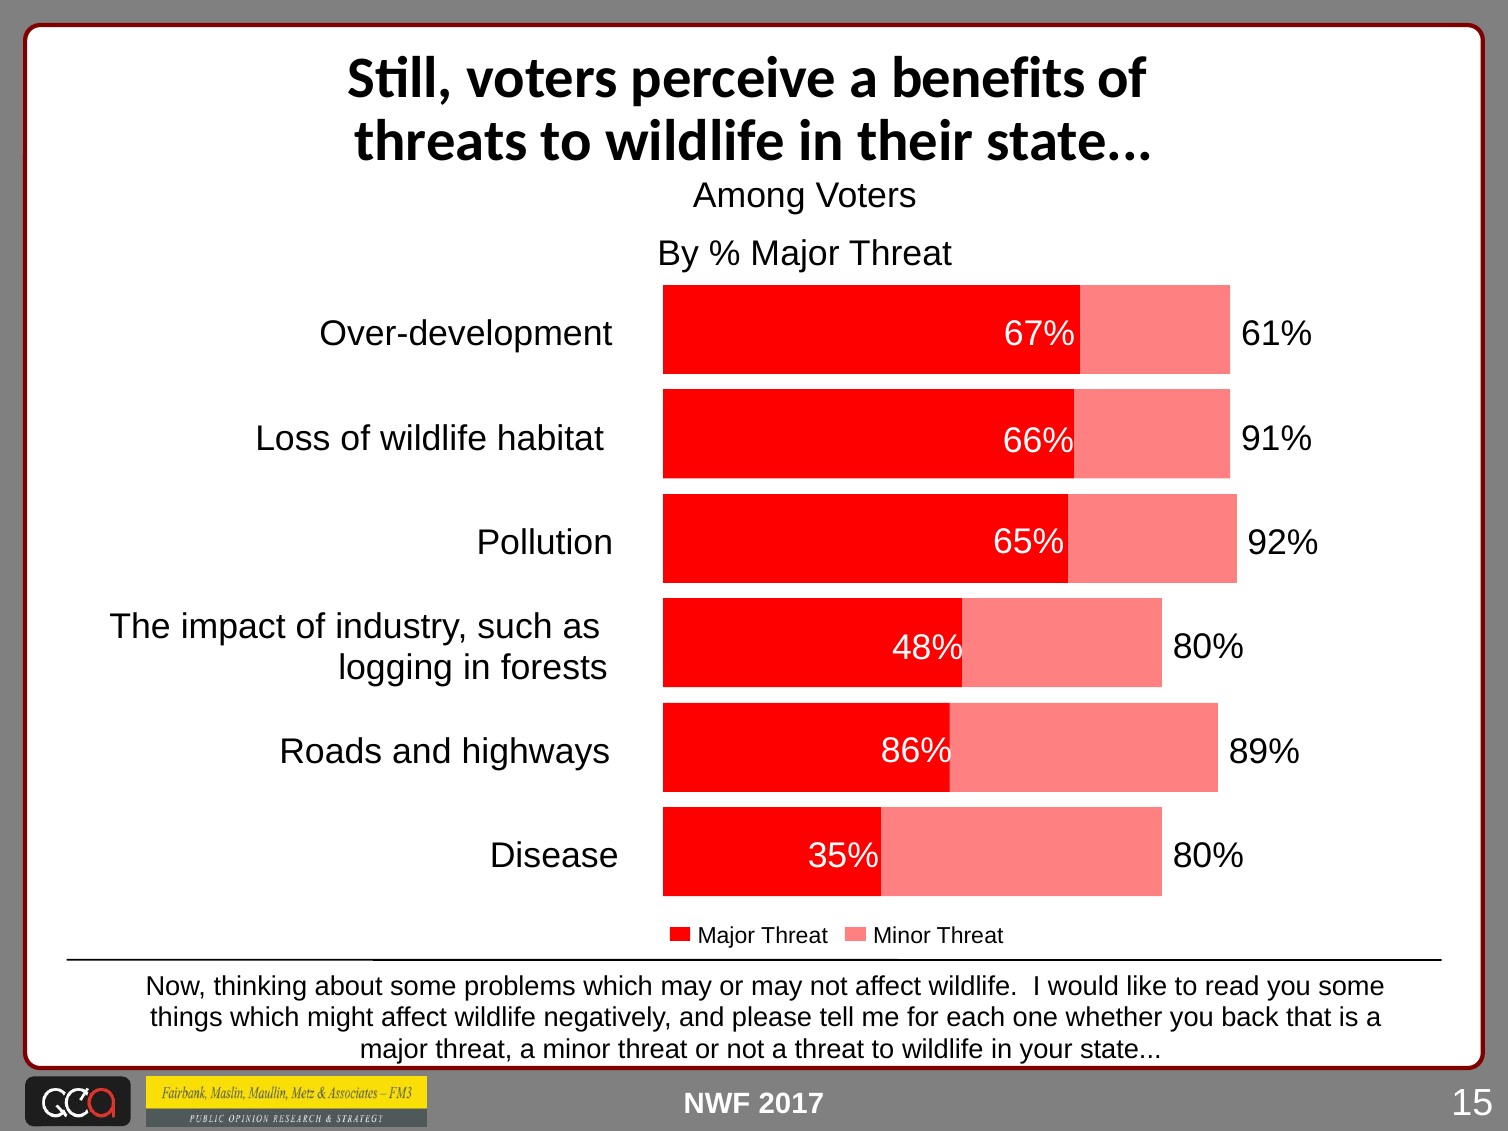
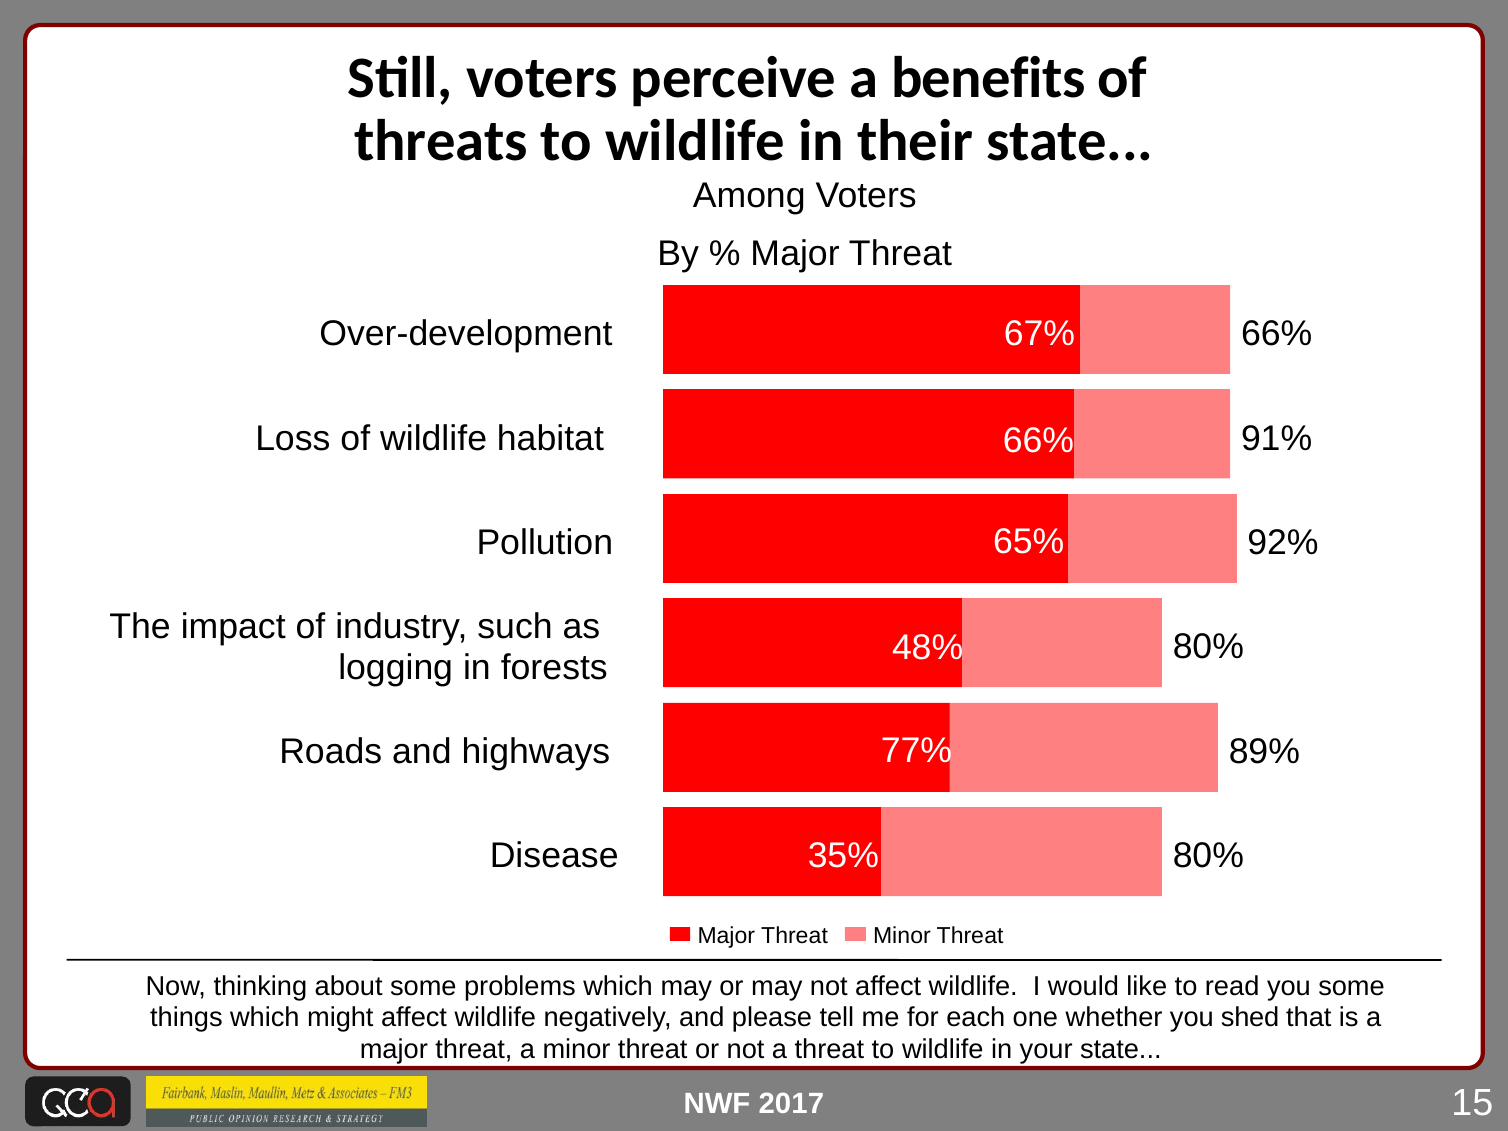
61% at (1277, 334): 61% -> 66%
86%: 86% -> 77%
back: back -> shed
